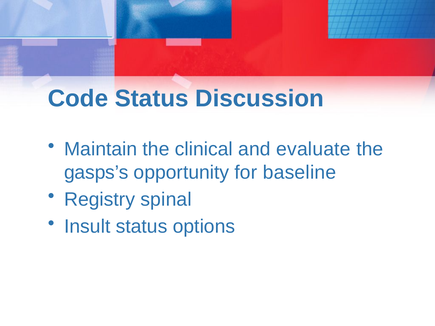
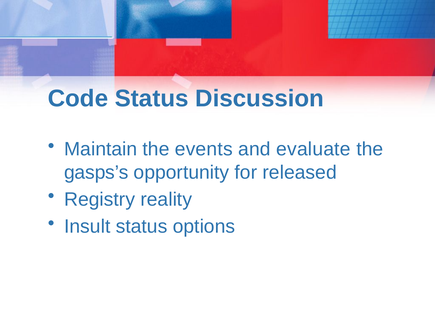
clinical: clinical -> events
baseline: baseline -> released
spinal: spinal -> reality
